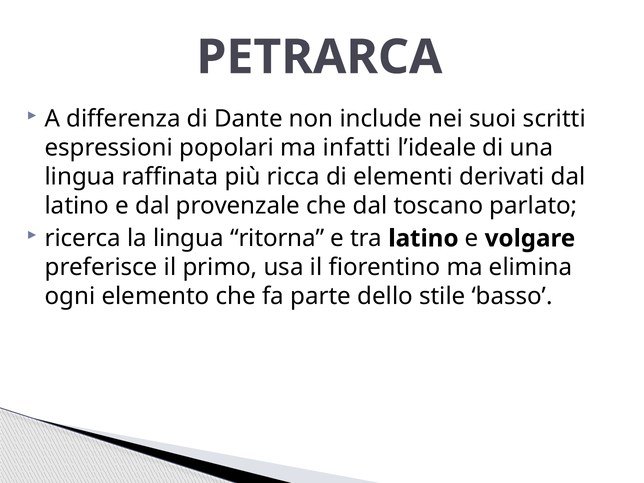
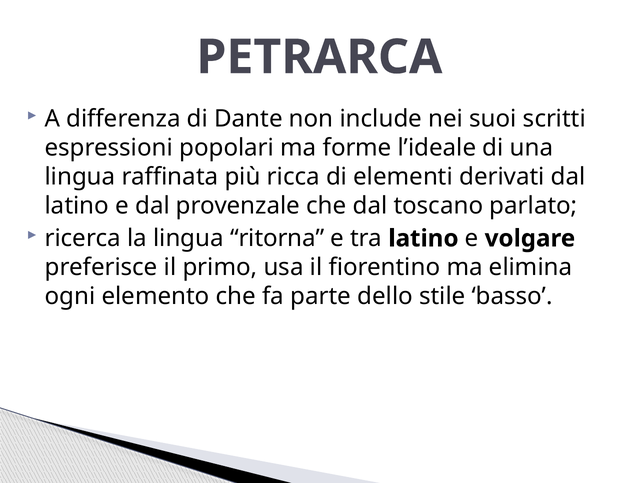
infatti: infatti -> forme
